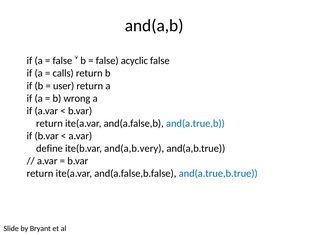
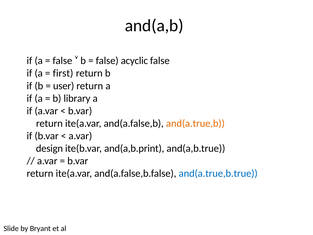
calls: calls -> first
wrong: wrong -> library
and(a.true,b colour: blue -> orange
define: define -> design
and(a,b.very: and(a,b.very -> and(a,b.print
